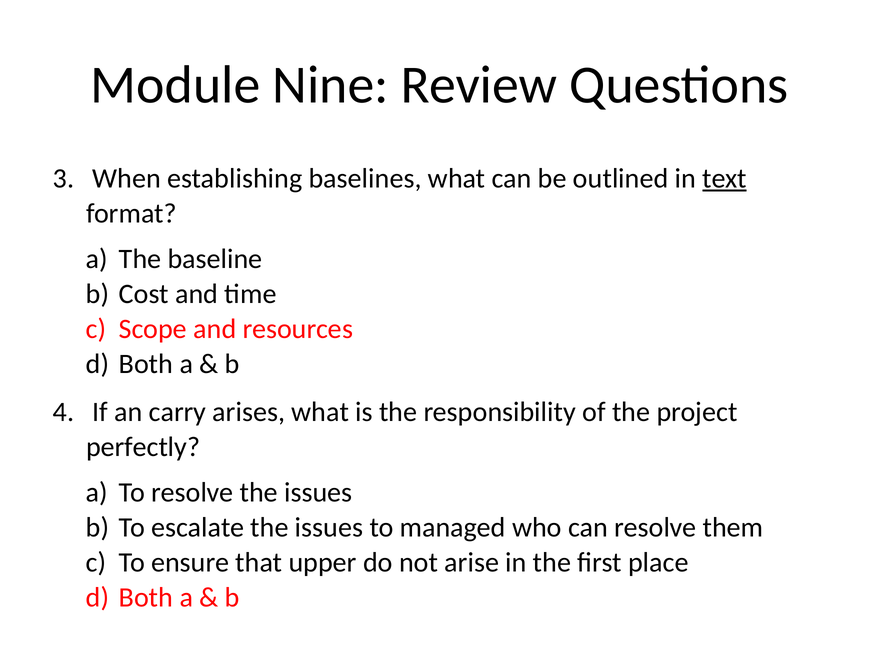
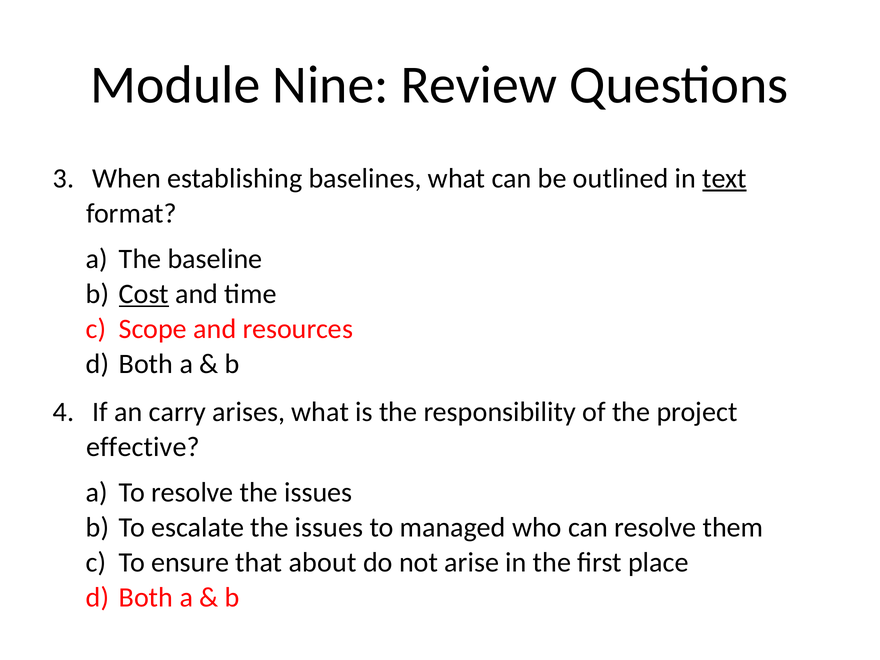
Cost underline: none -> present
perfectly: perfectly -> effective
upper: upper -> about
